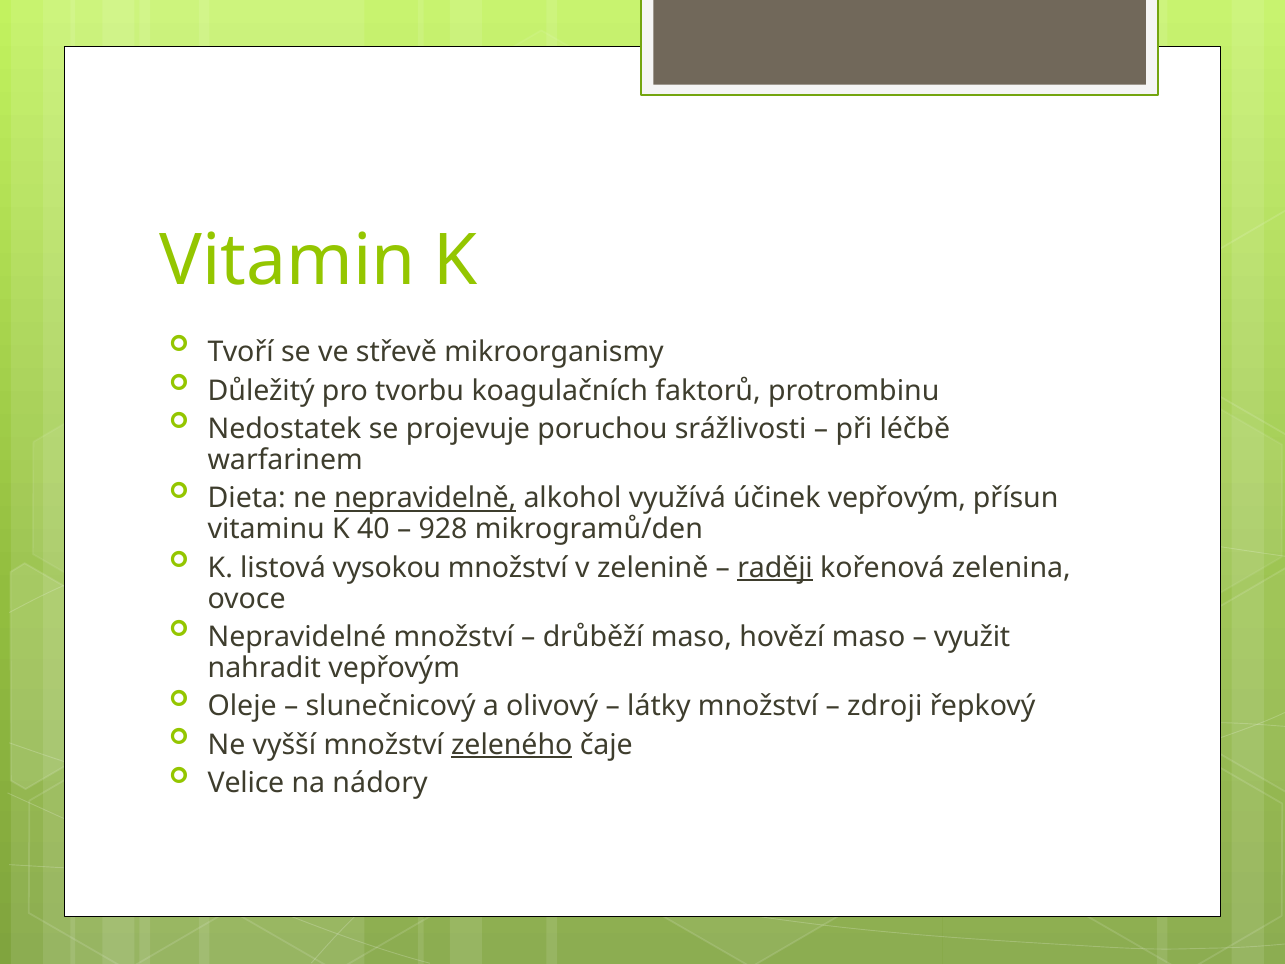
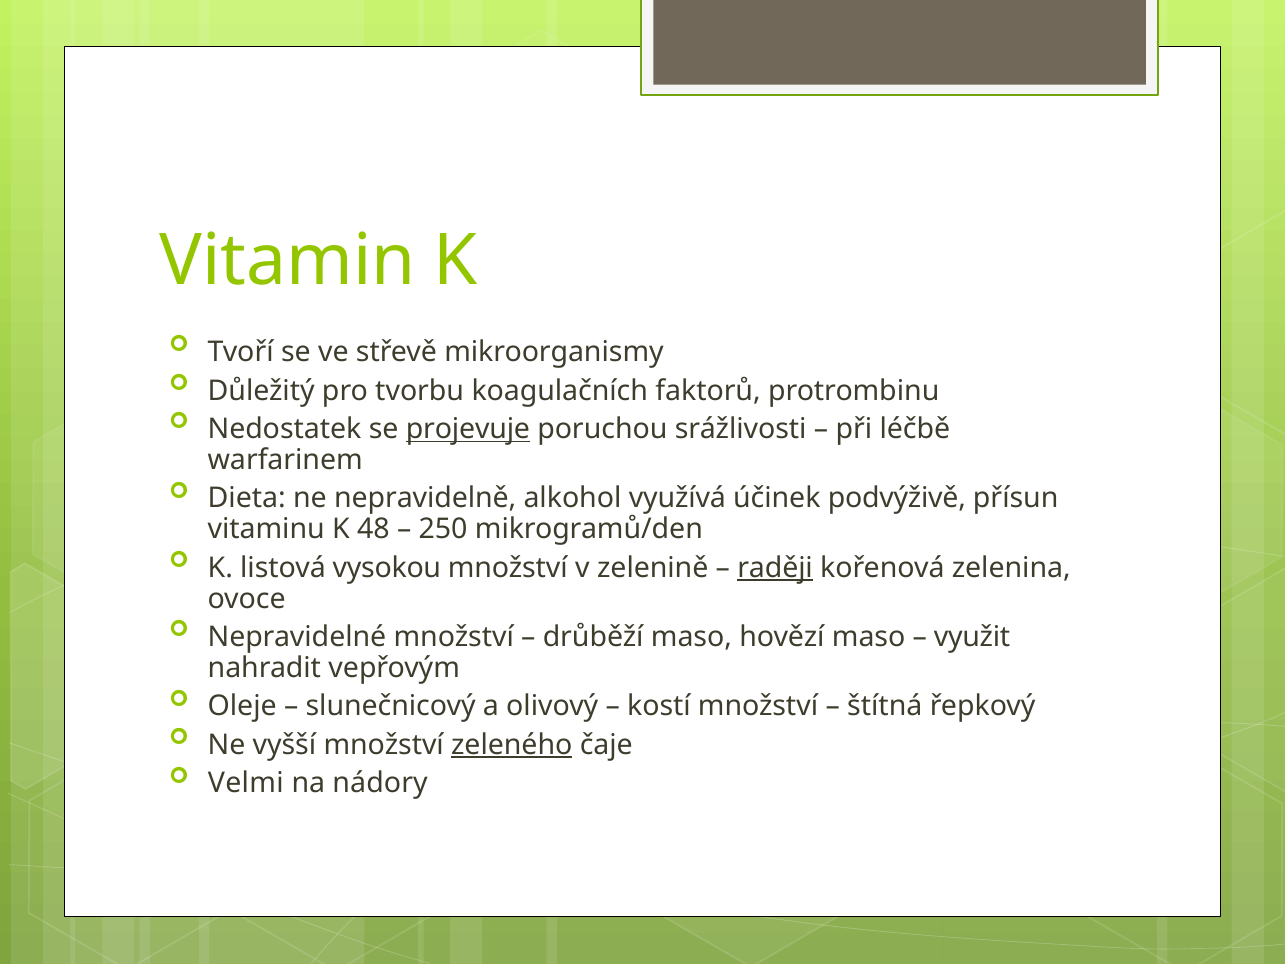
projevuje underline: none -> present
nepravidelně underline: present -> none
účinek vepřovým: vepřovým -> podvýživě
40: 40 -> 48
928: 928 -> 250
látky: látky -> kostí
zdroji: zdroji -> štítná
Velice: Velice -> Velmi
